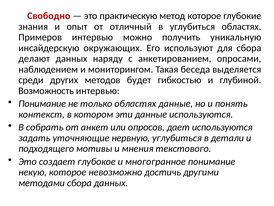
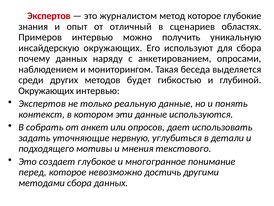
Свободно at (49, 16): Свободно -> Экспертов
практическую: практическую -> журналистом
в углубиться: углубиться -> сценариев
делают: делают -> почему
Возможность at (46, 91): Возможность -> Окружающих
Понимание at (42, 103): Понимание -> Экспертов
только областях: областях -> реальную
дает используются: используются -> использовать
некую: некую -> перед
